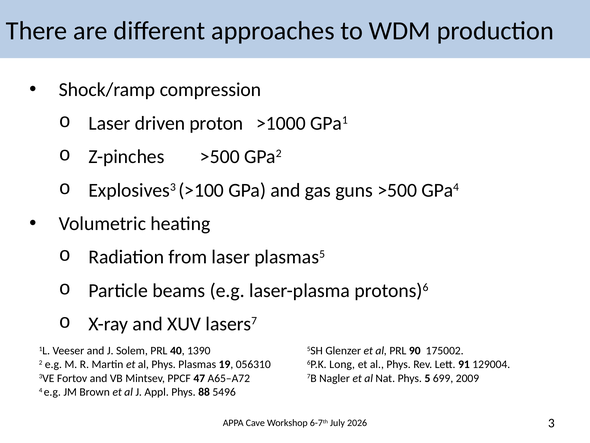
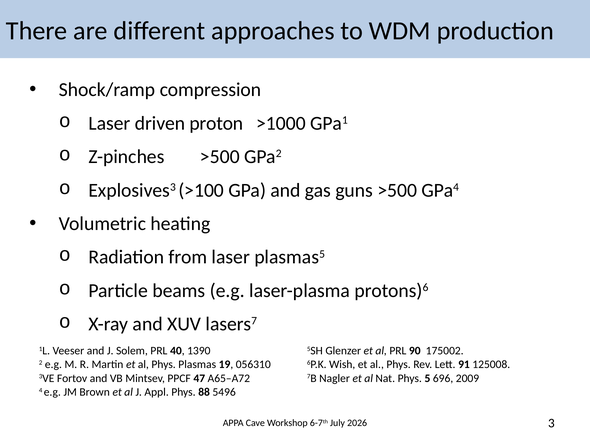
Long: Long -> Wish
129004: 129004 -> 125008
699: 699 -> 696
